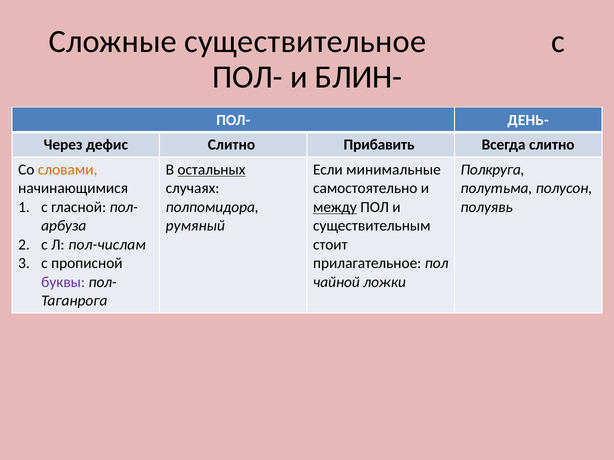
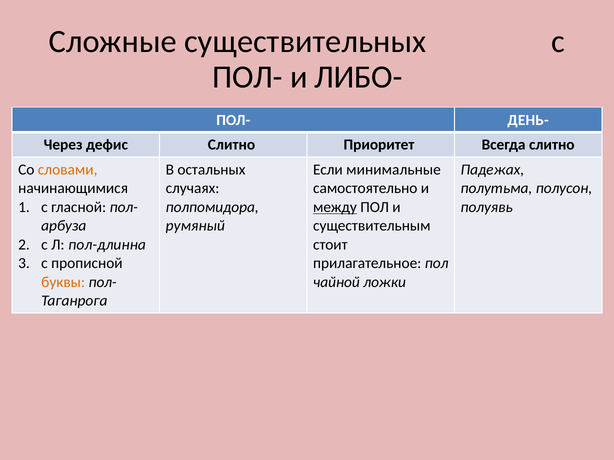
существительное: существительное -> существительных
БЛИН-: БЛИН- -> ЛИБО-
Прибавить: Прибавить -> Приоритет
остальных underline: present -> none
Полкруга: Полкруга -> Падежах
пол-числам: пол-числам -> пол-длинна
буквы colour: purple -> orange
